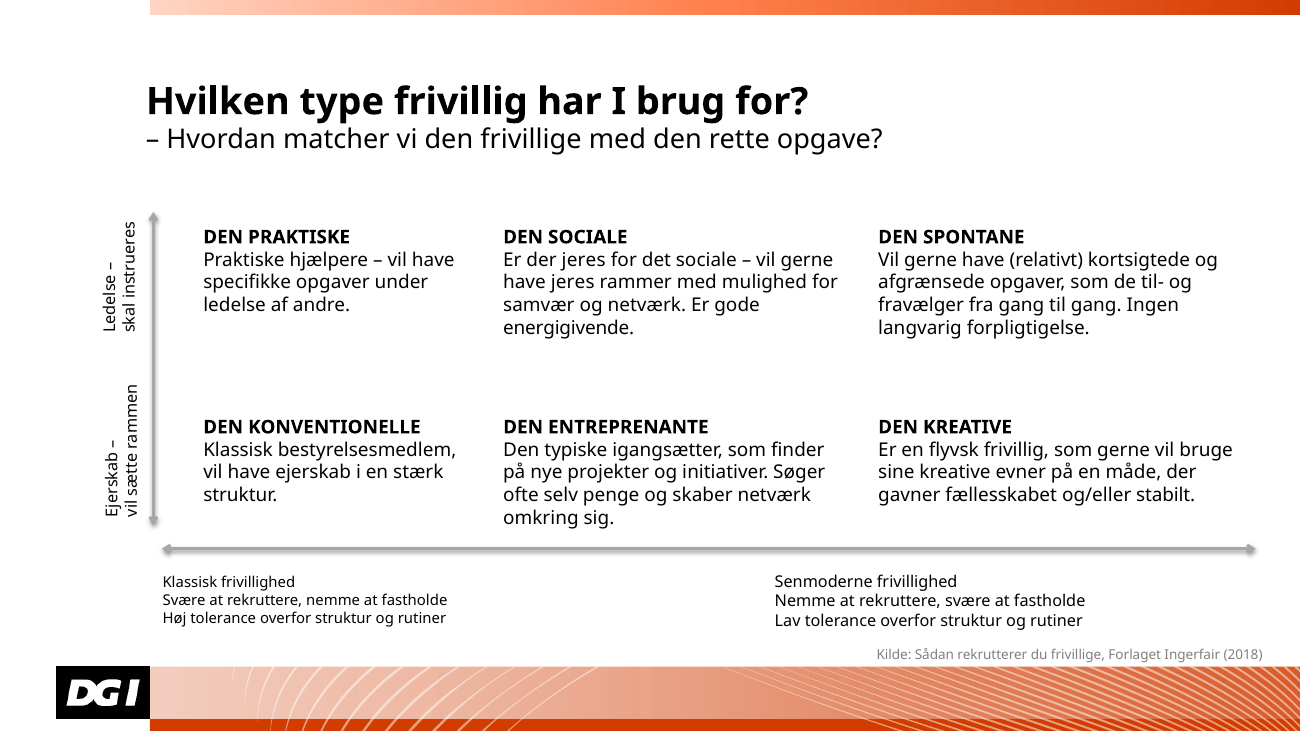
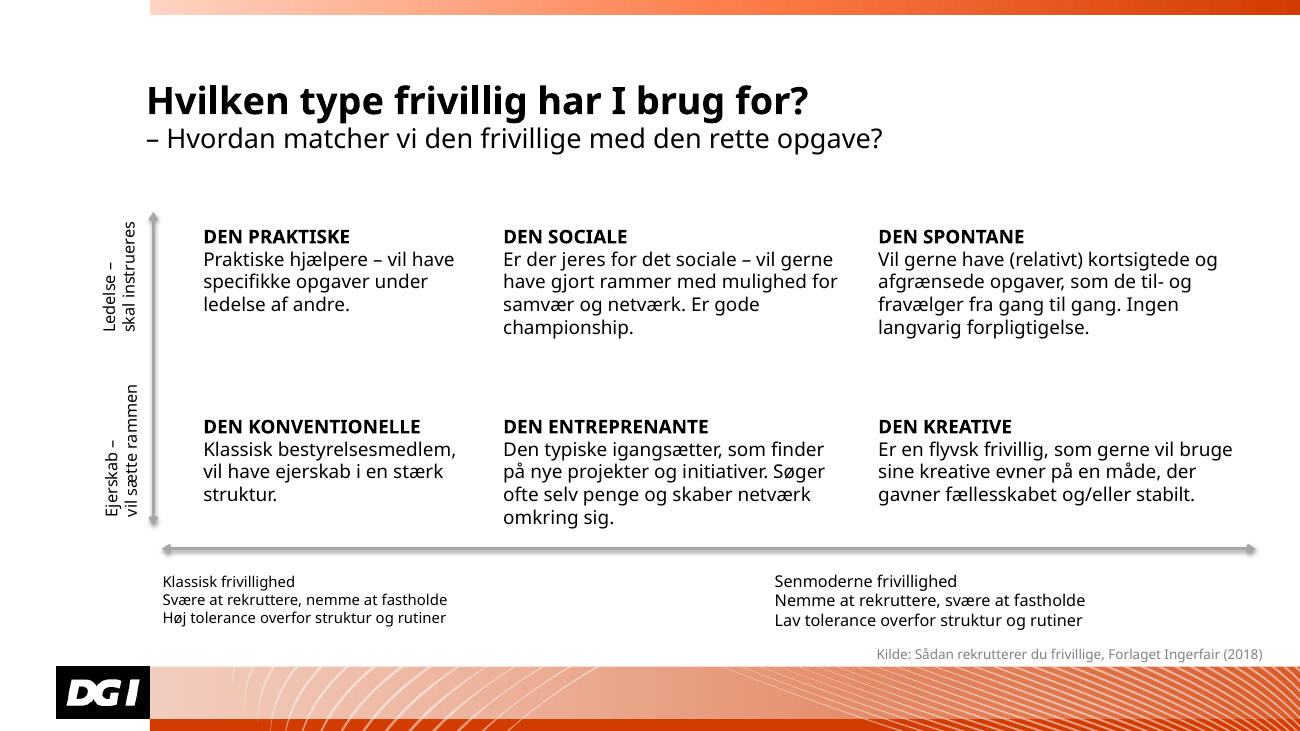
have jeres: jeres -> gjort
energigivende: energigivende -> championship
